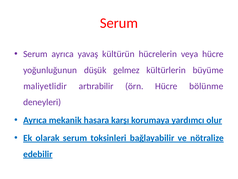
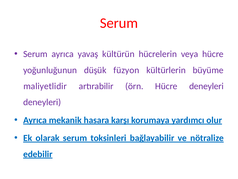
gelmez: gelmez -> füzyon
Hücre bölünme: bölünme -> deneyleri
